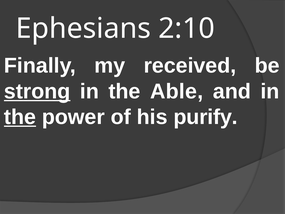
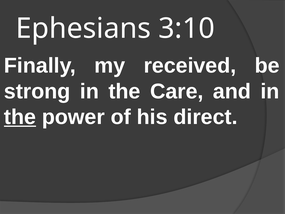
2:10: 2:10 -> 3:10
strong underline: present -> none
Able: Able -> Care
purify: purify -> direct
